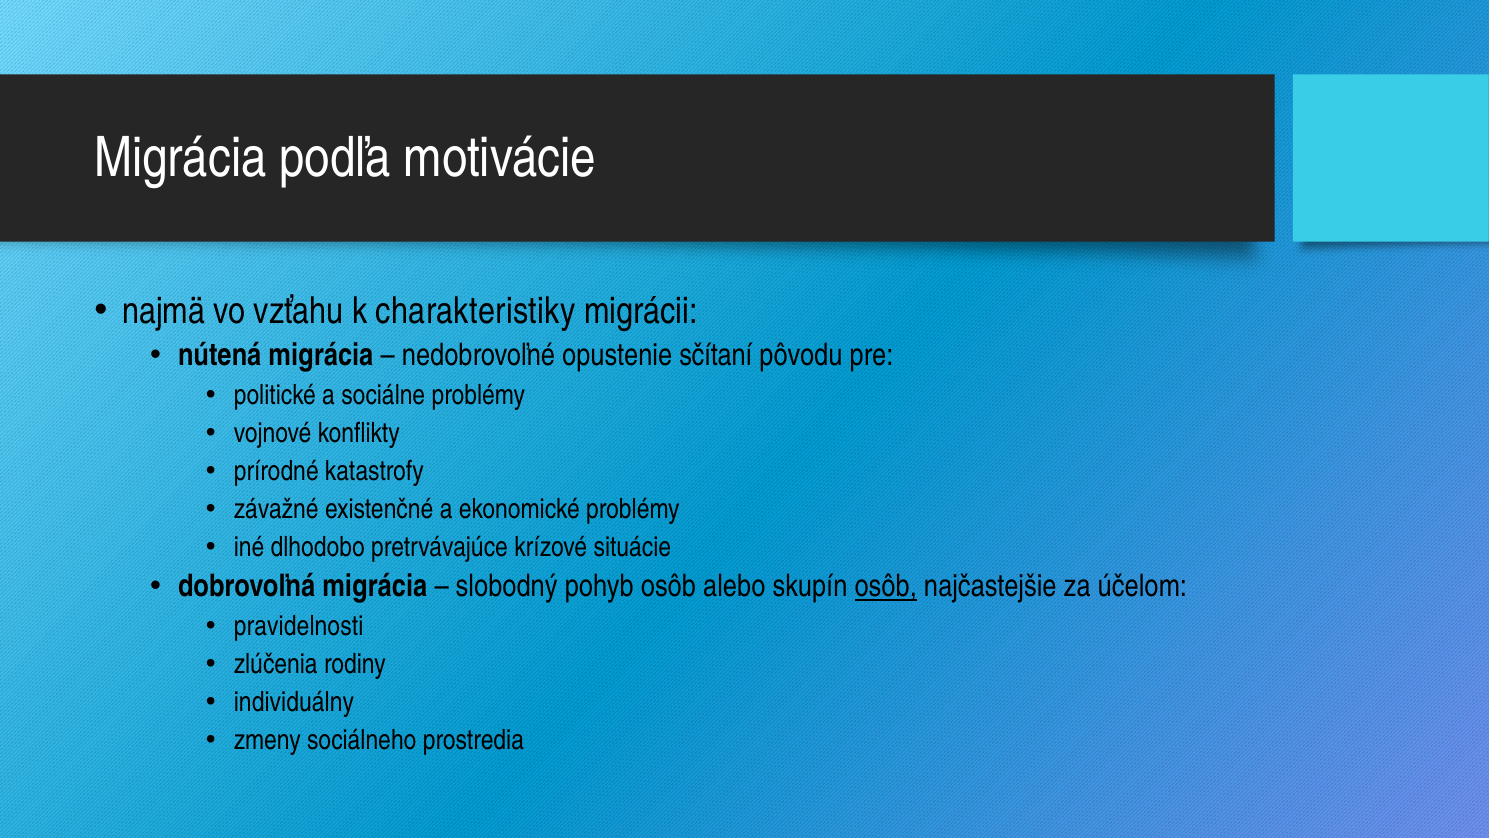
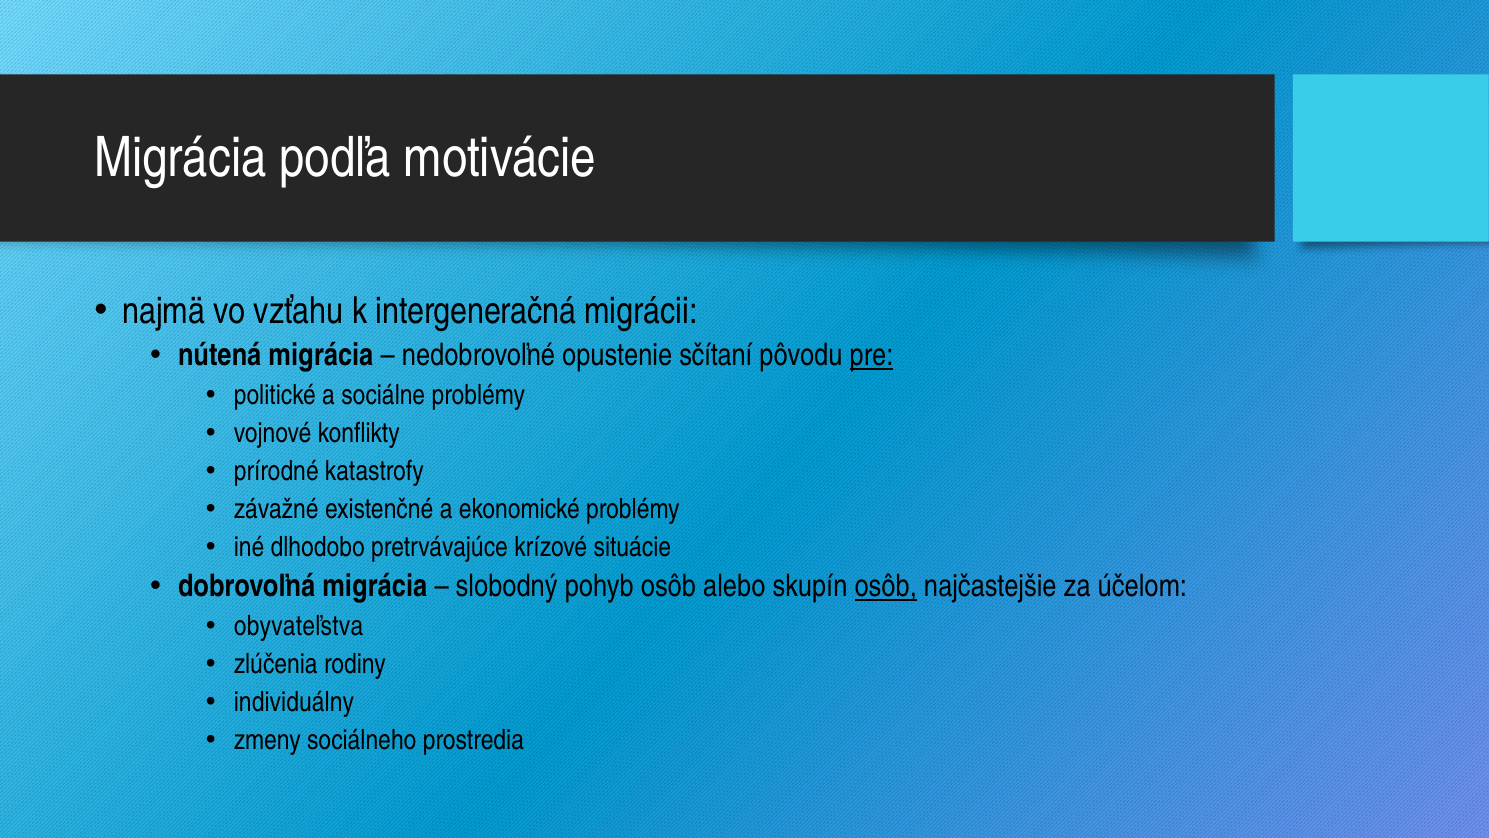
charakteristiky: charakteristiky -> intergeneračná
pre underline: none -> present
pravidelnosti: pravidelnosti -> obyvateľstva
